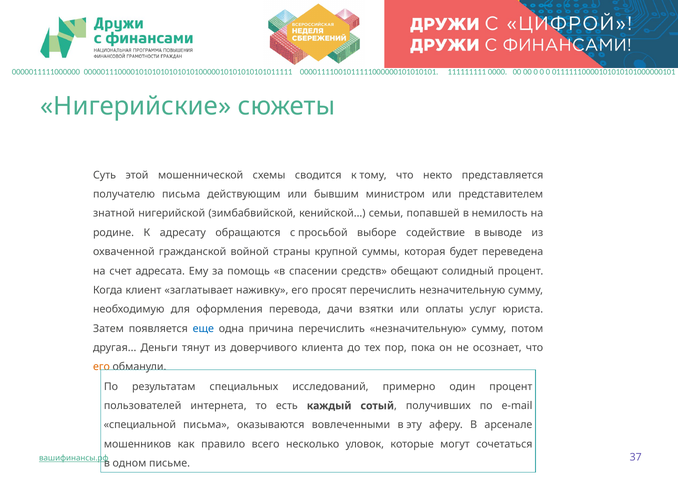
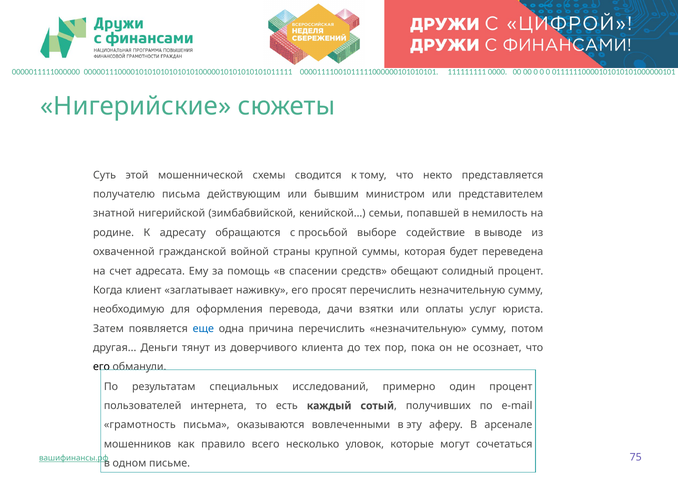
его at (101, 367) colour: orange -> black
специальной: специальной -> грамотность
37: 37 -> 75
